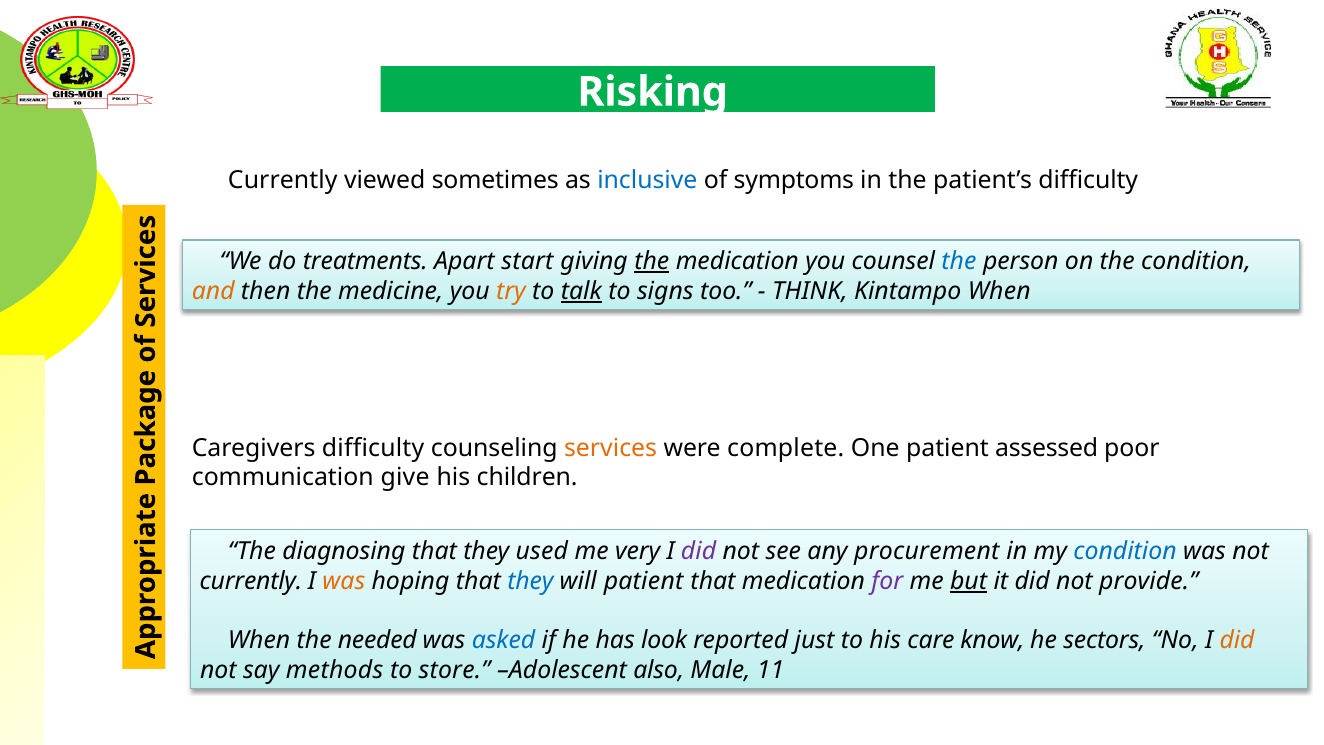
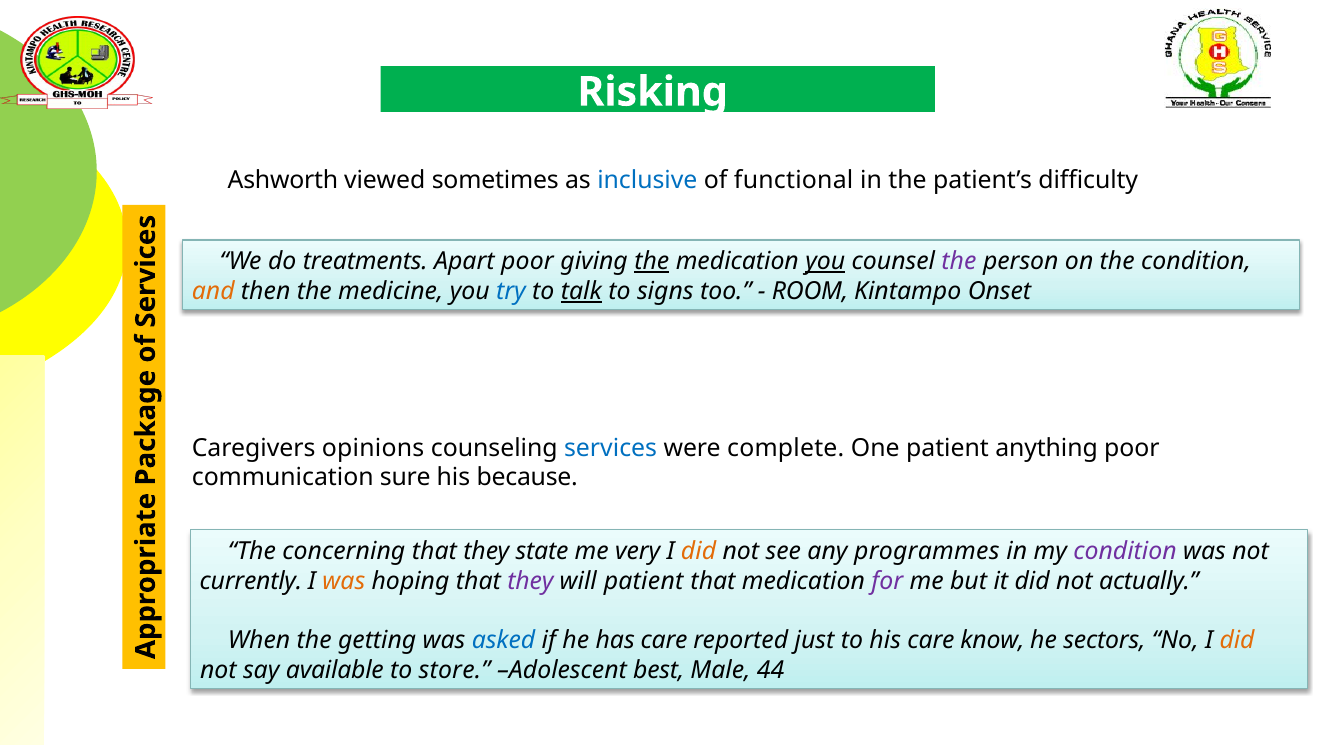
Currently at (283, 180): Currently -> Ashworth
symptoms: symptoms -> functional
Apart start: start -> poor
you at (825, 261) underline: none -> present
the at (959, 261) colour: blue -> purple
try colour: orange -> blue
THINK: THINK -> ROOM
Kintampo When: When -> Onset
Caregivers difficulty: difficulty -> opinions
services colour: orange -> blue
assessed: assessed -> anything
give: give -> sure
children: children -> because
diagnosing: diagnosing -> concerning
used: used -> state
did at (699, 551) colour: purple -> orange
procurement: procurement -> programmes
condition at (1125, 551) colour: blue -> purple
they at (530, 581) colour: blue -> purple
but underline: present -> none
provide: provide -> actually
needed: needed -> getting
has look: look -> care
methods: methods -> available
also: also -> best
11: 11 -> 44
